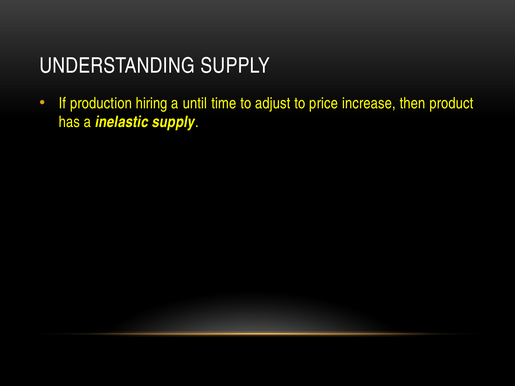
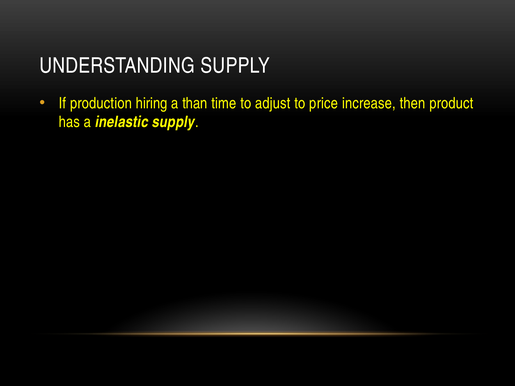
until: until -> than
